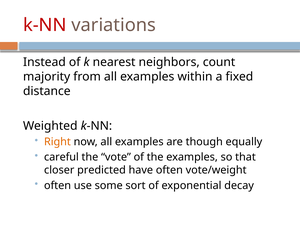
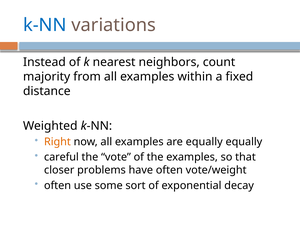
k-NN at (45, 25) colour: red -> blue
are though: though -> equally
predicted: predicted -> problems
